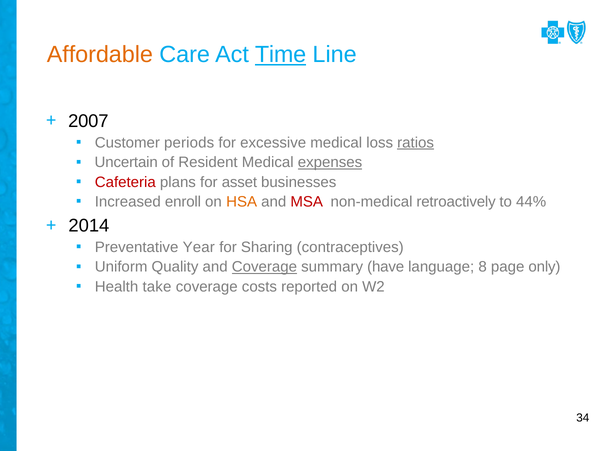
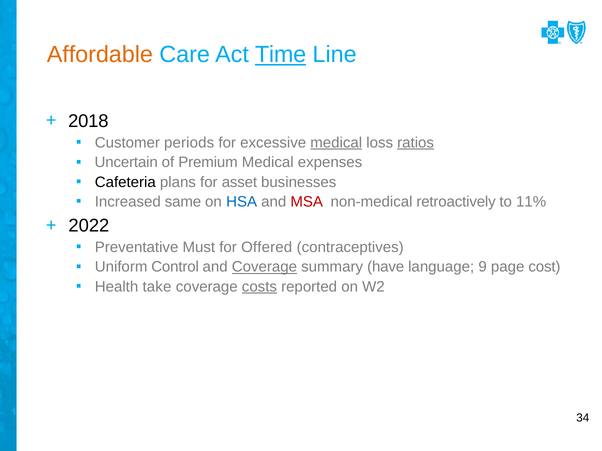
2007: 2007 -> 2018
medical at (336, 143) underline: none -> present
Resident: Resident -> Premium
expenses underline: present -> none
Cafeteria colour: red -> black
enroll: enroll -> same
HSA colour: orange -> blue
44%: 44% -> 11%
2014: 2014 -> 2022
Year: Year -> Must
Sharing: Sharing -> Offered
Quality: Quality -> Control
8: 8 -> 9
only: only -> cost
costs underline: none -> present
